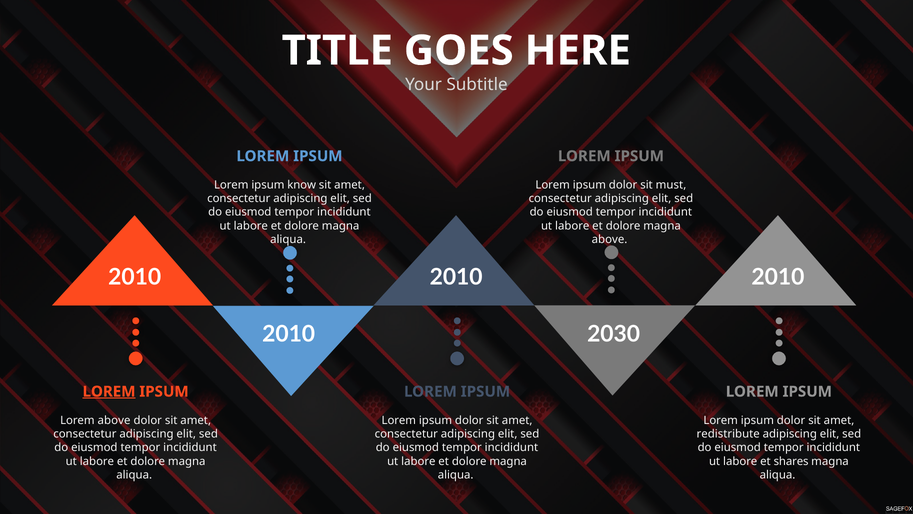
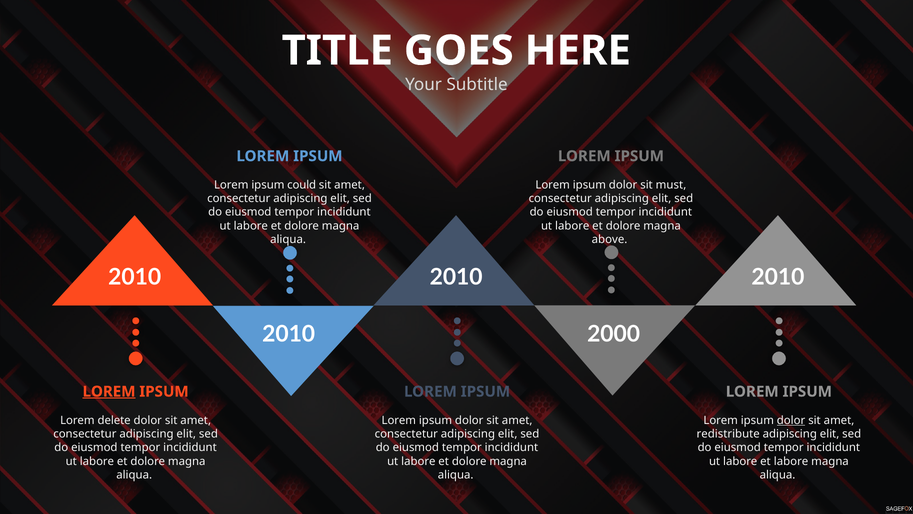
know: know -> could
2030: 2030 -> 2000
Lorem above: above -> delete
dolor at (791, 420) underline: none -> present
et shares: shares -> labore
